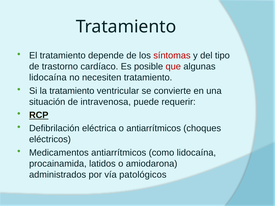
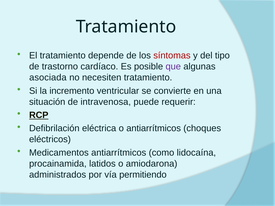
que colour: red -> purple
lidocaína at (48, 78): lidocaína -> asociada
la tratamiento: tratamiento -> incremento
patológicos: patológicos -> permitiendo
